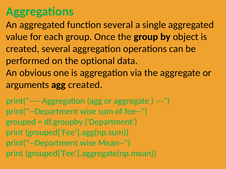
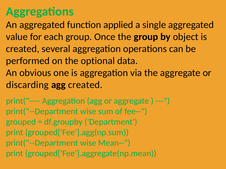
function several: several -> applied
arguments: arguments -> discarding
